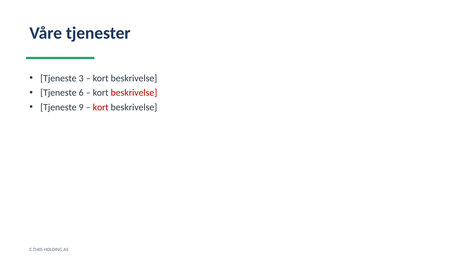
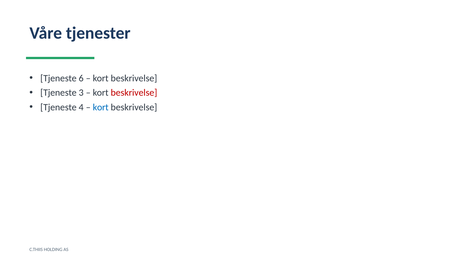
3: 3 -> 6
6: 6 -> 3
9: 9 -> 4
kort at (101, 107) colour: red -> blue
